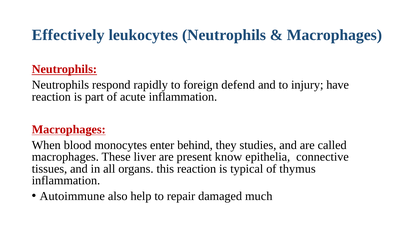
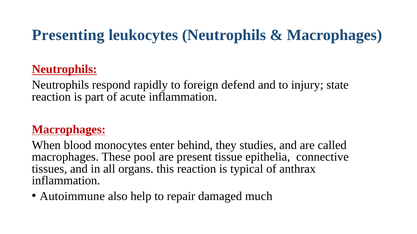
Effectively: Effectively -> Presenting
have: have -> state
liver: liver -> pool
know: know -> tissue
thymus: thymus -> anthrax
